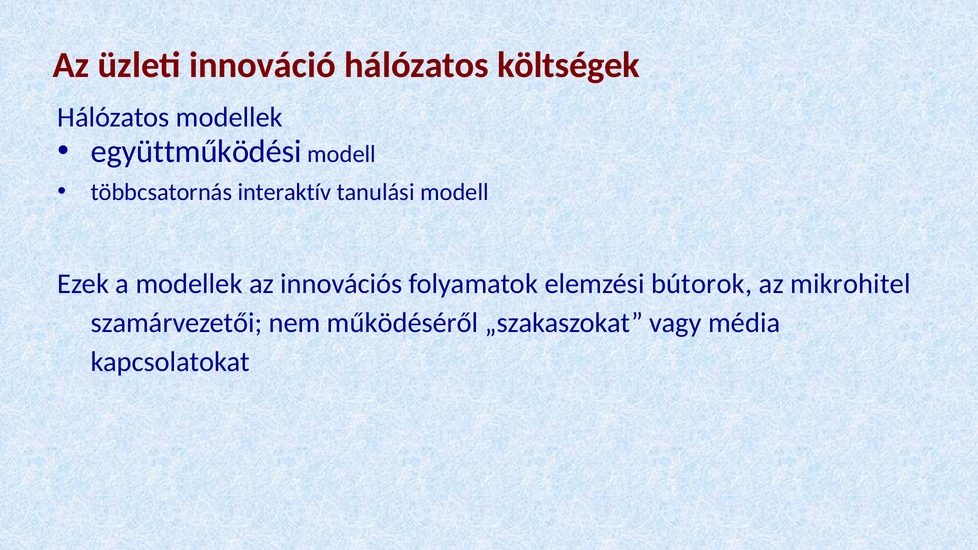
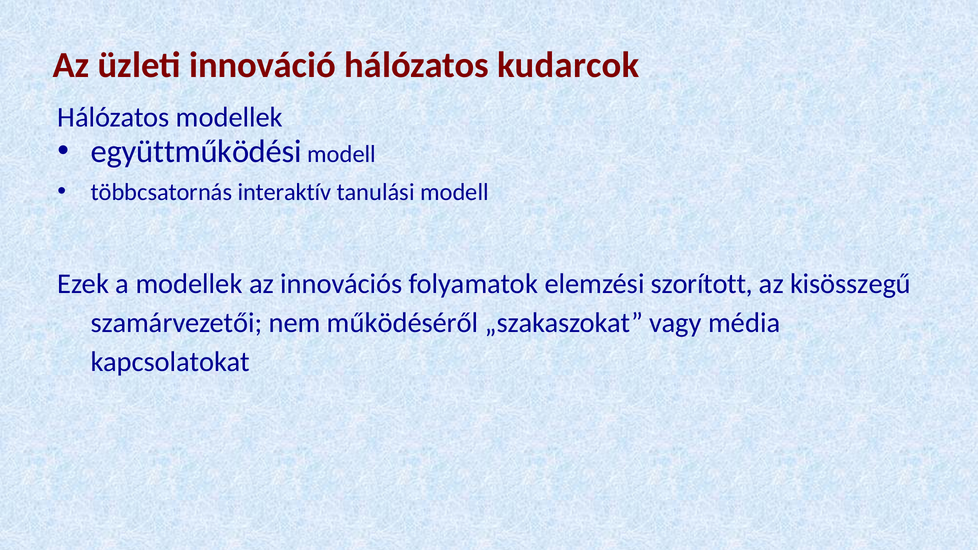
költségek: költségek -> kudarcok
bútorok: bútorok -> szorított
mikrohitel: mikrohitel -> kisösszegű
